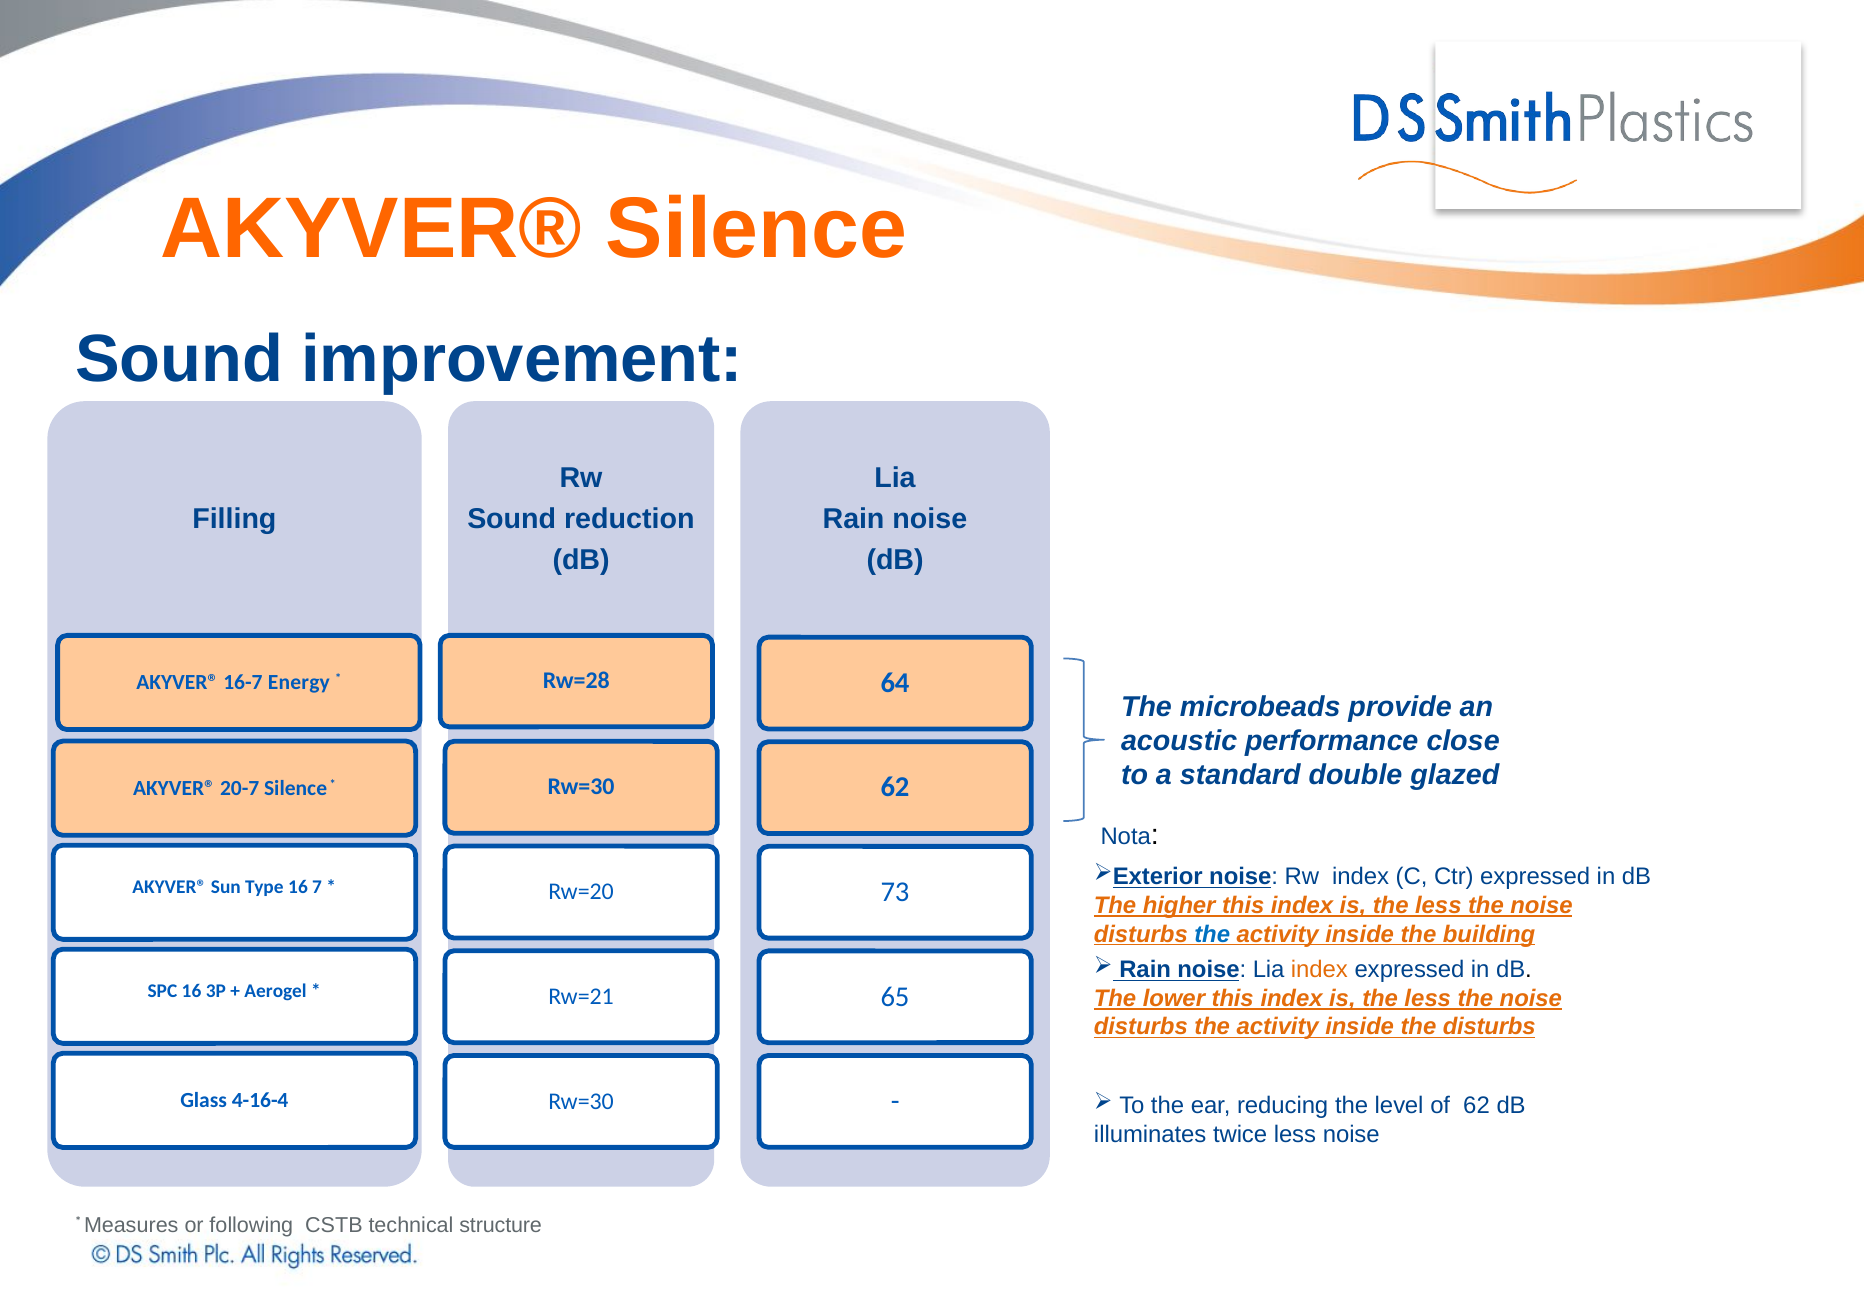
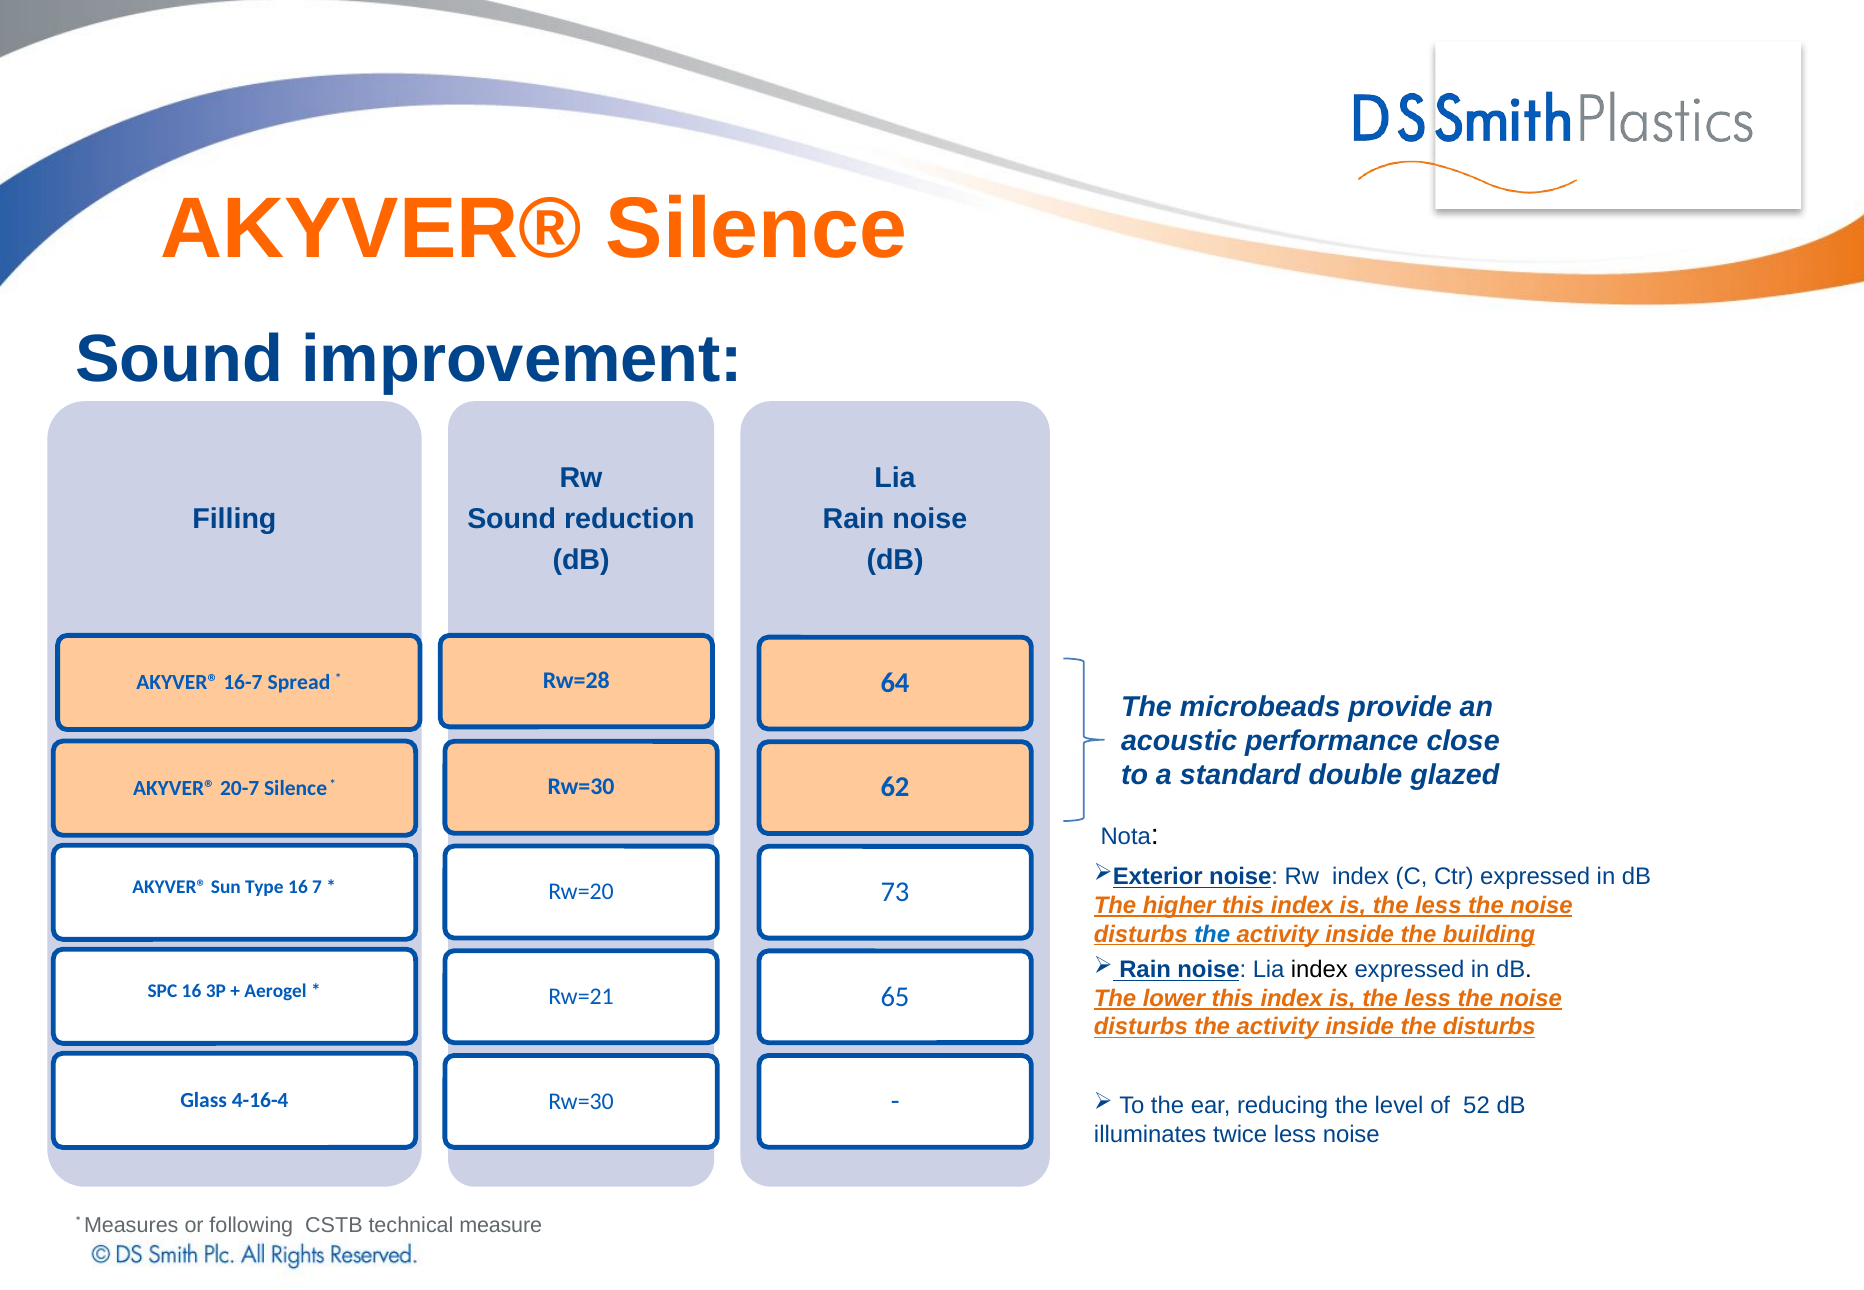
Energy: Energy -> Spread
index at (1319, 970) colour: orange -> black
of 62: 62 -> 52
structure: structure -> measure
